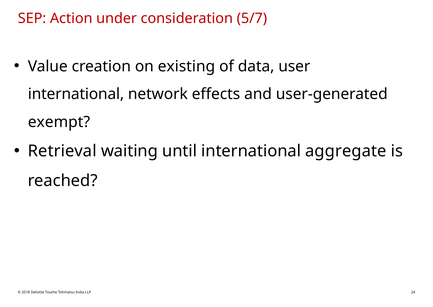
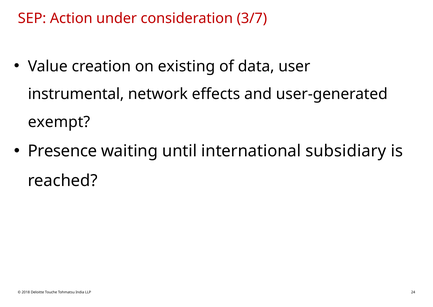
5/7: 5/7 -> 3/7
international at (76, 94): international -> instrumental
Retrieval: Retrieval -> Presence
aggregate: aggregate -> subsidiary
